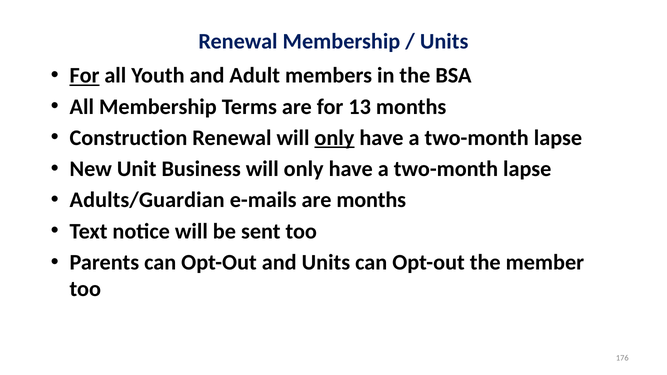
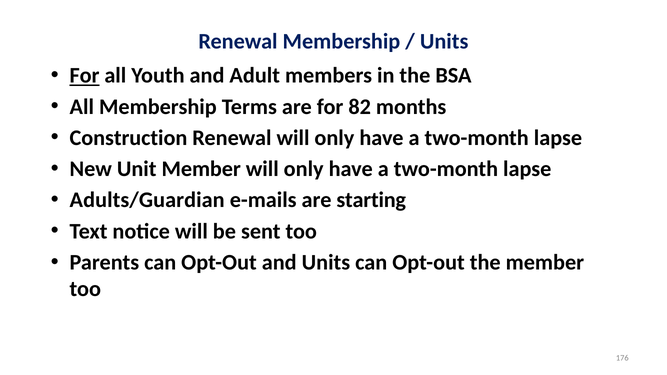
13: 13 -> 82
only at (334, 138) underline: present -> none
Unit Business: Business -> Member
are months: months -> starting
